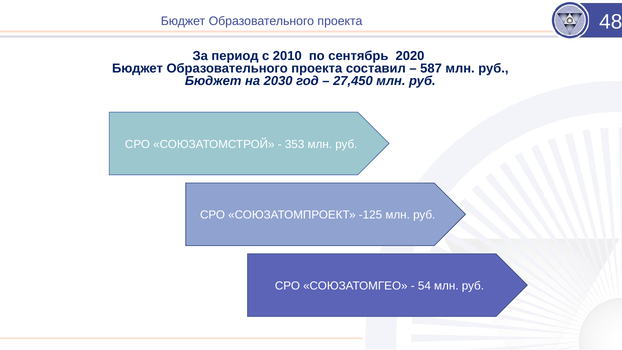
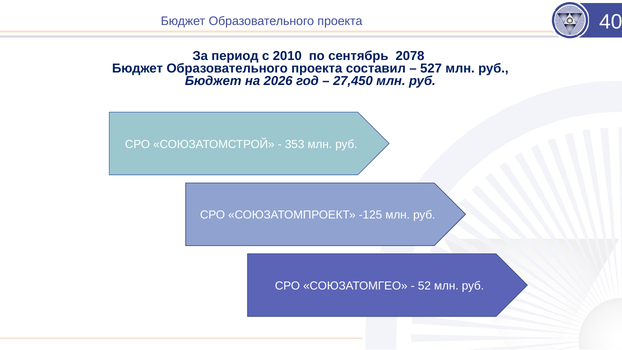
48: 48 -> 40
2020: 2020 -> 2078
587: 587 -> 527
2030: 2030 -> 2026
54: 54 -> 52
